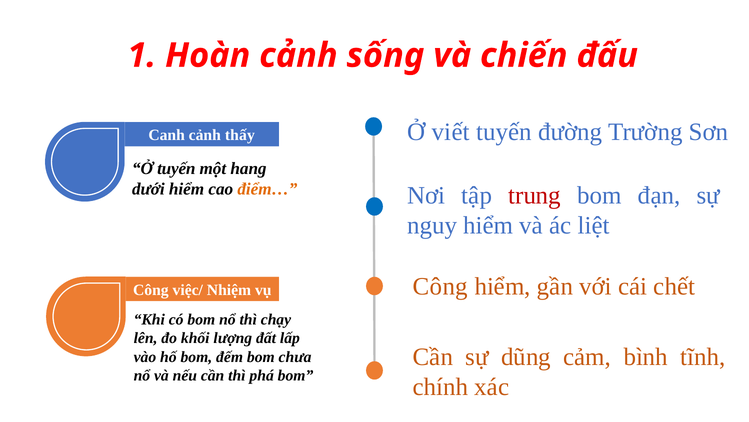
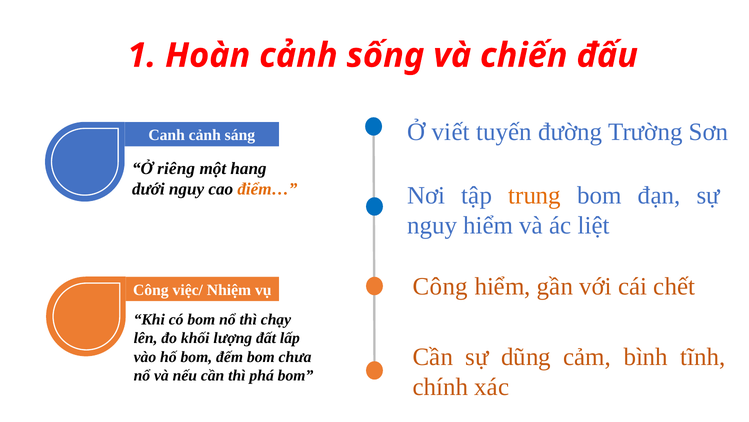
thấy: thấy -> sáng
Ở tuyến: tuyến -> riêng
dưới hiểm: hiểm -> nguy
trung colour: red -> orange
